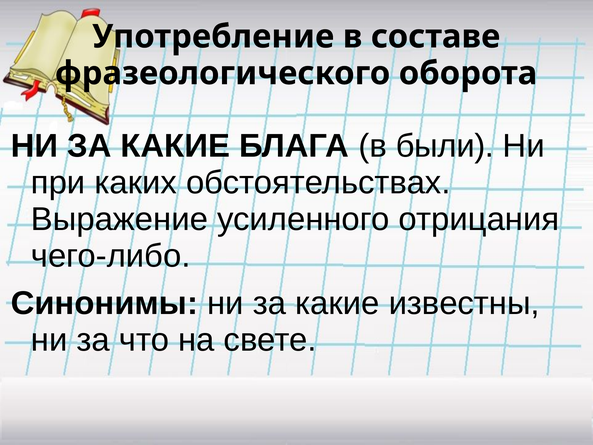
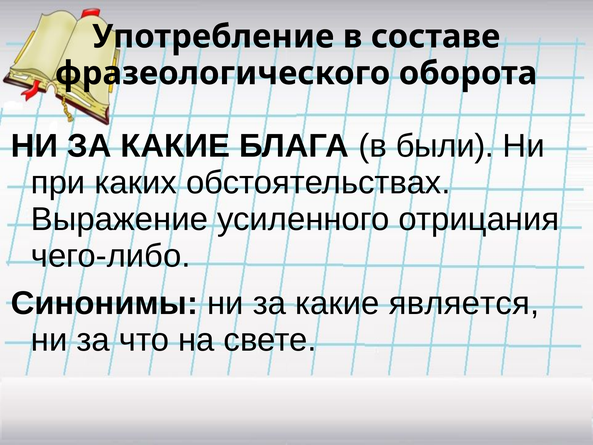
известны: известны -> является
